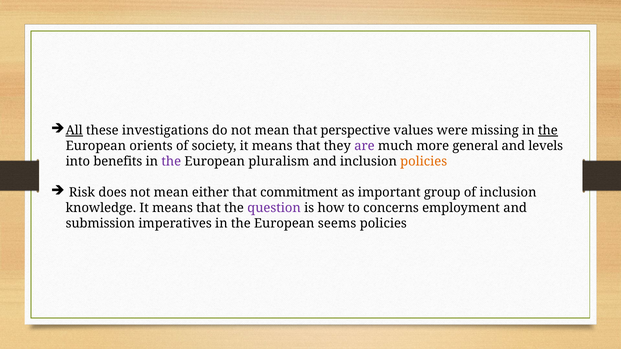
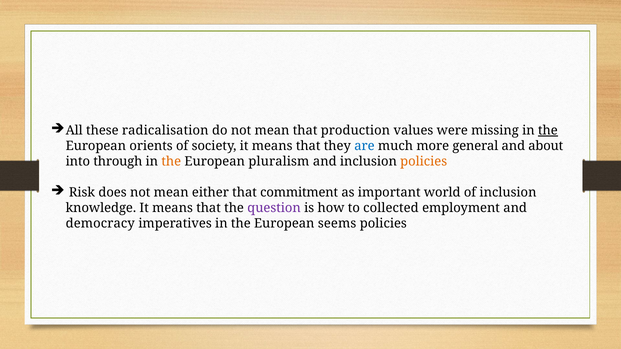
All underline: present -> none
investigations: investigations -> radicalisation
perspective: perspective -> production
are colour: purple -> blue
levels: levels -> about
benefits: benefits -> through
the at (171, 162) colour: purple -> orange
group: group -> world
concerns: concerns -> collected
submission: submission -> democracy
